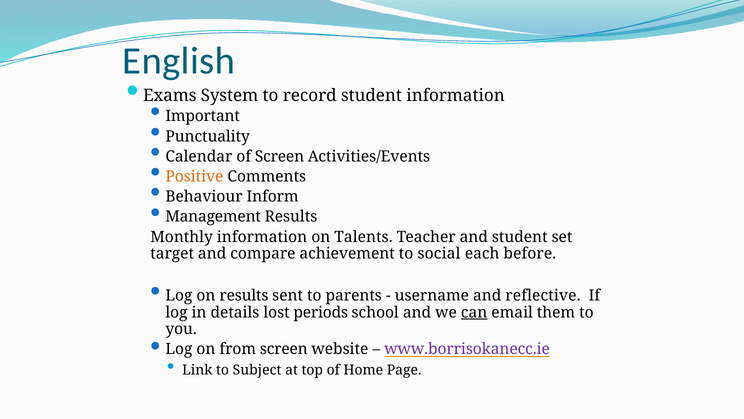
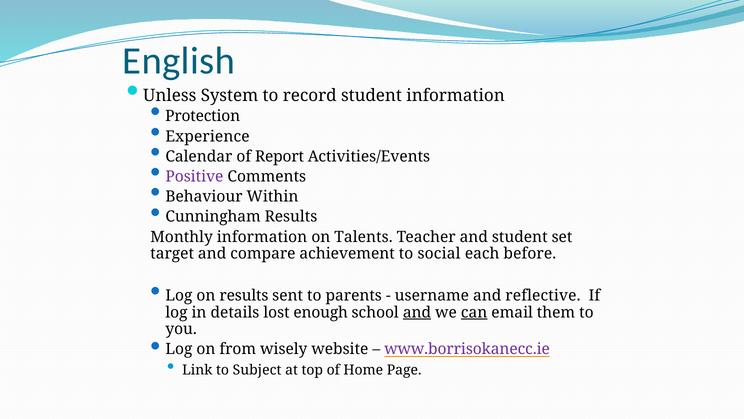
Exams: Exams -> Unless
Important: Important -> Protection
Punctuality: Punctuality -> Experience
of Screen: Screen -> Report
Positive colour: orange -> purple
Inform: Inform -> Within
Management: Management -> Cunningham
periods: periods -> enough
and at (417, 312) underline: none -> present
from screen: screen -> wisely
